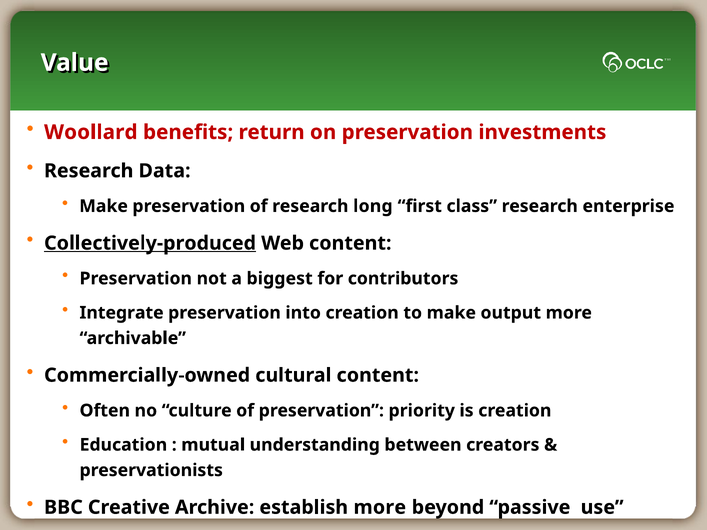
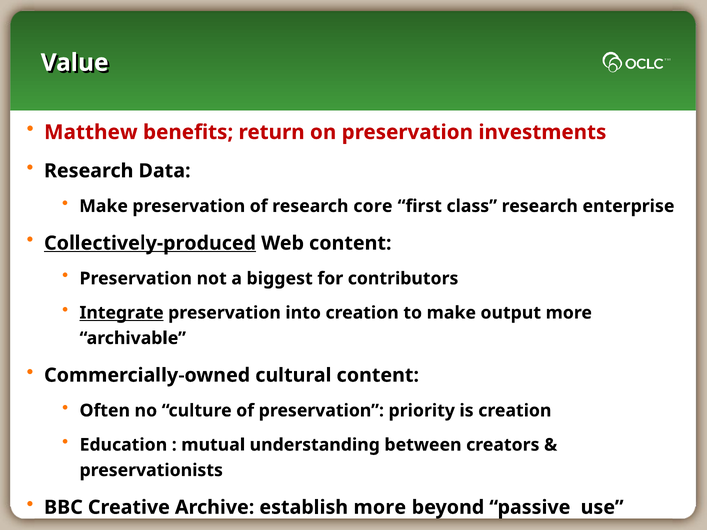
Woollard: Woollard -> Matthew
long: long -> core
Integrate underline: none -> present
